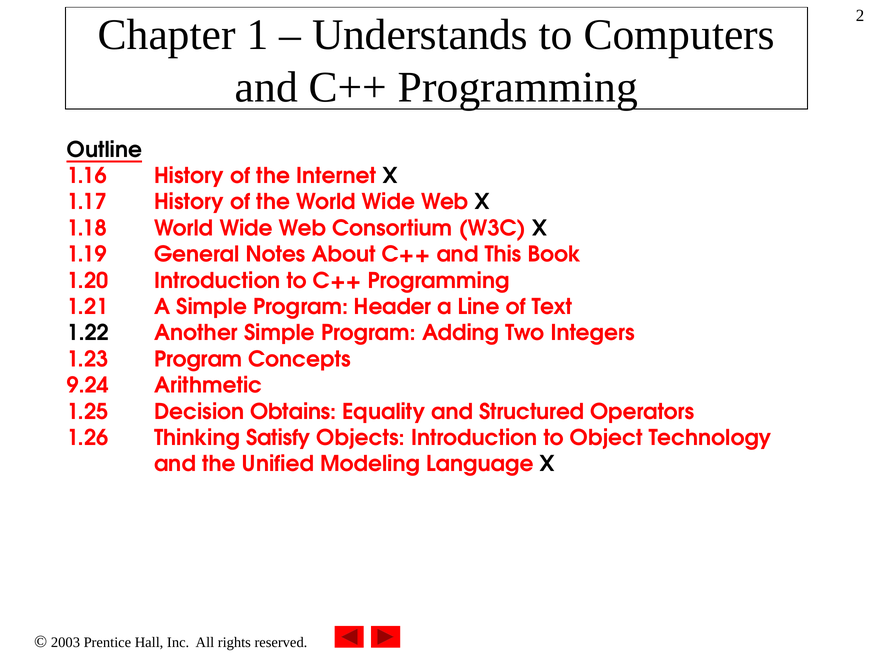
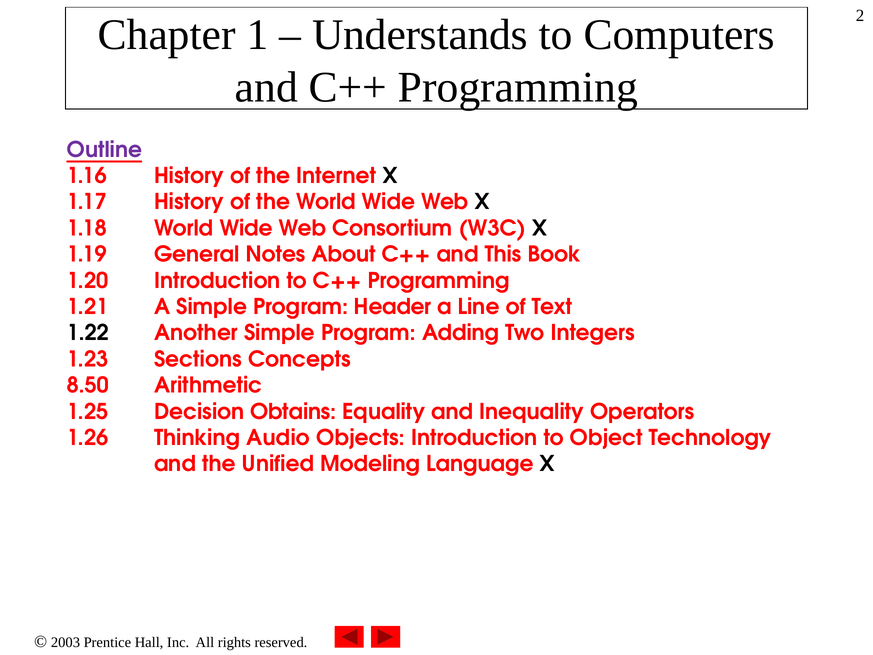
Outline colour: black -> purple
1.23 Program: Program -> Sections
9.24: 9.24 -> 8.50
Structured: Structured -> Inequality
Satisfy: Satisfy -> Audio
